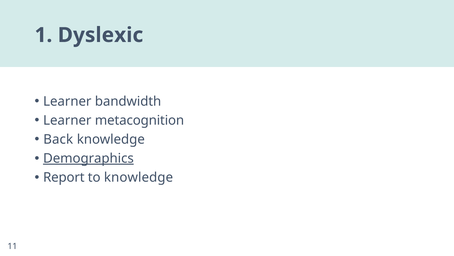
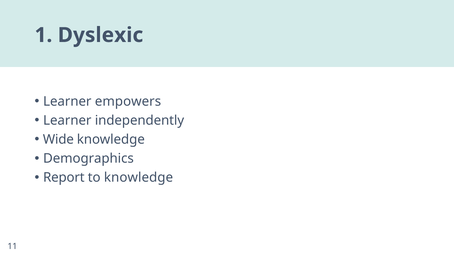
bandwidth: bandwidth -> empowers
metacognition: metacognition -> independently
Back: Back -> Wide
Demographics underline: present -> none
